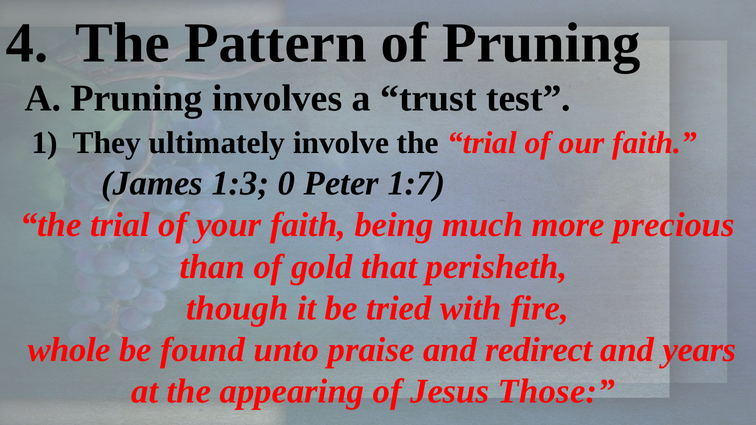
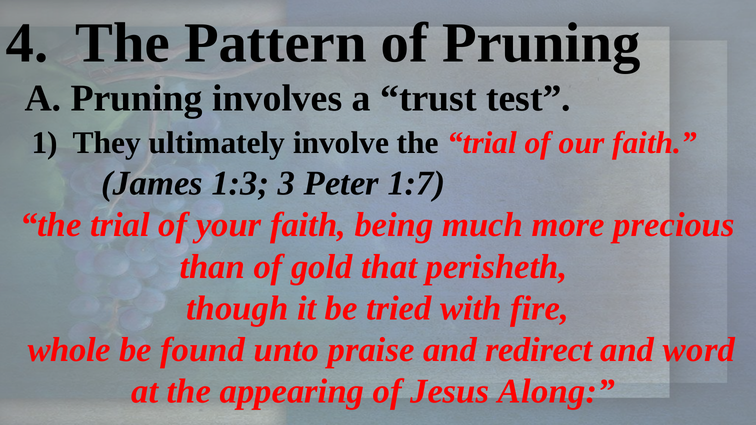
0: 0 -> 3
years: years -> word
Those: Those -> Along
